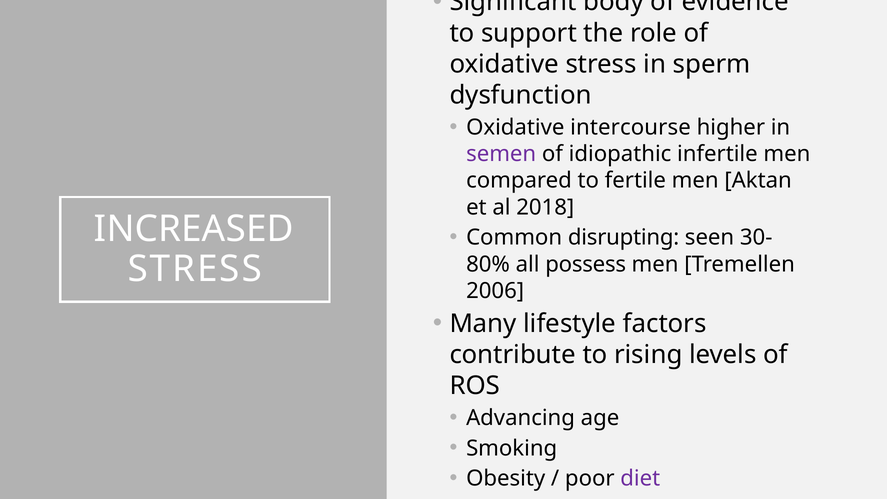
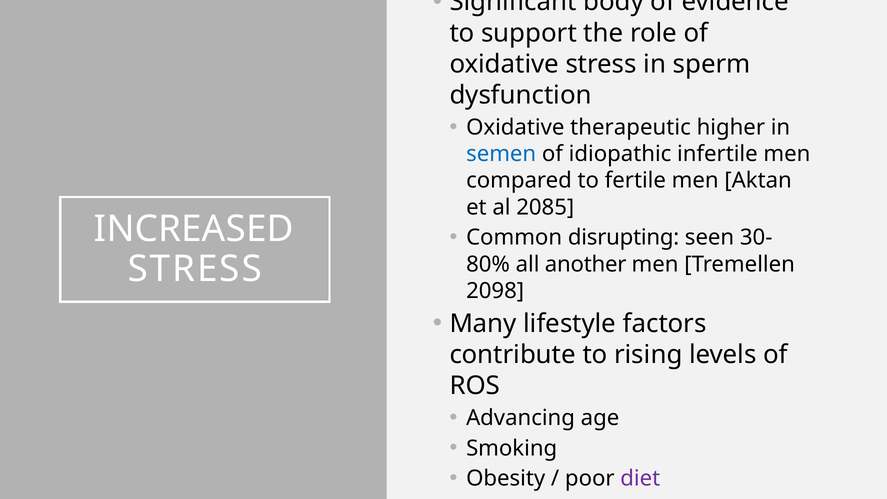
intercourse: intercourse -> therapeutic
semen colour: purple -> blue
2018: 2018 -> 2085
possess: possess -> another
2006: 2006 -> 2098
